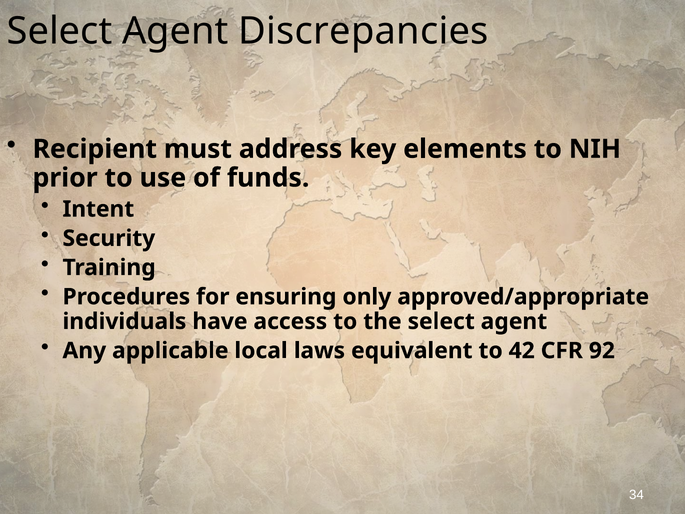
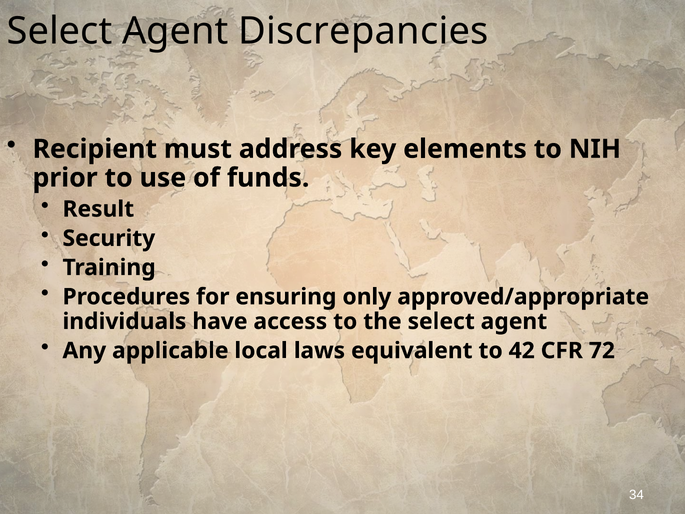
Intent: Intent -> Result
92: 92 -> 72
